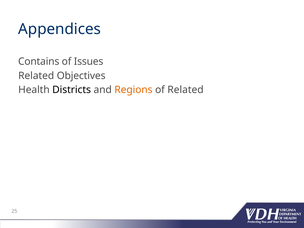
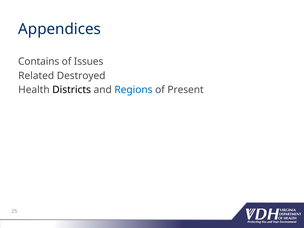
Objectives: Objectives -> Destroyed
Regions colour: orange -> blue
of Related: Related -> Present
